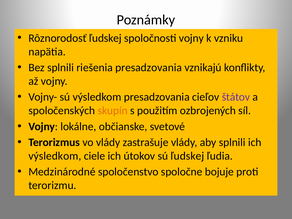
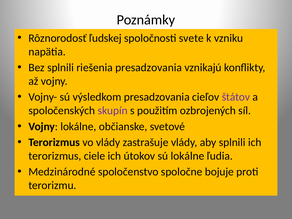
spoločnosti vojny: vojny -> svete
skupín colour: orange -> purple
výsledkom at (55, 156): výsledkom -> terorizmus
sú ľudskej: ľudskej -> lokálne
